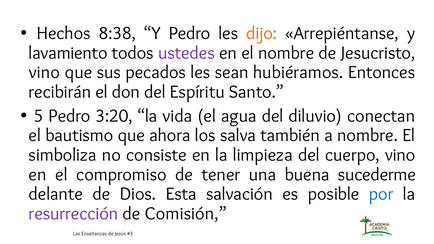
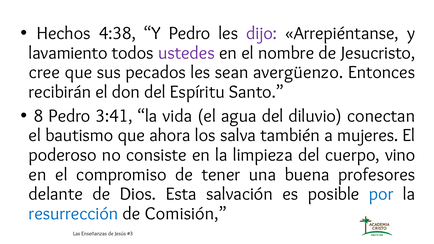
8:38: 8:38 -> 4:38
dijo colour: orange -> purple
vino at (44, 72): vino -> cree
hubiéramos: hubiéramos -> avergüenzo
5: 5 -> 8
3:20: 3:20 -> 3:41
a nombre: nombre -> mujeres
simboliza: simboliza -> poderoso
sucederme: sucederme -> profesores
resurrección colour: purple -> blue
